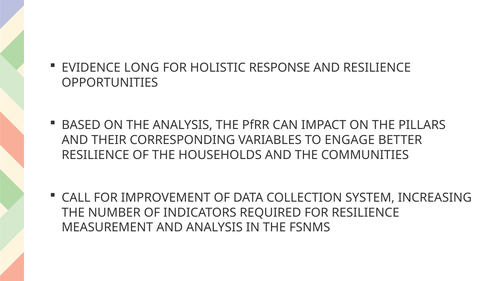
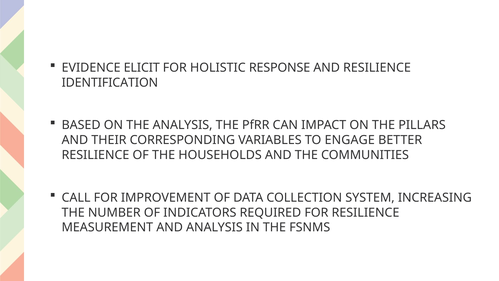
LONG: LONG -> ELICIT
OPPORTUNITIES: OPPORTUNITIES -> IDENTIFICATION
